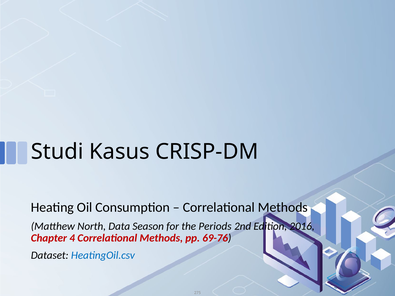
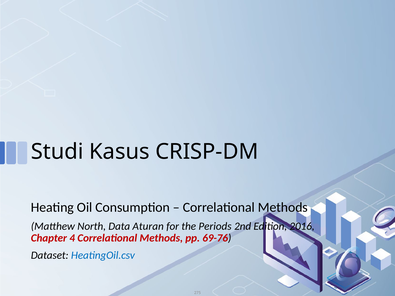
Season: Season -> Aturan
